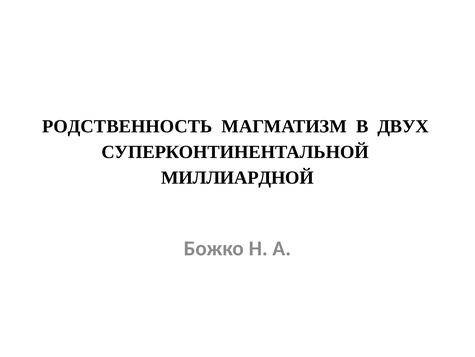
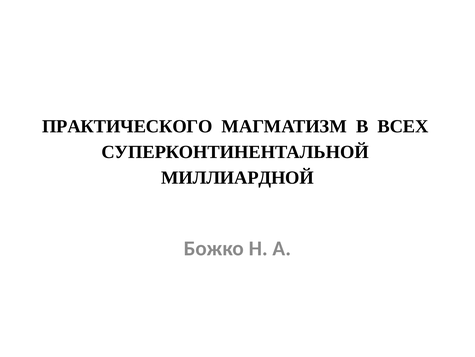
РОДСТВЕННОСТЬ: РОДСТВЕННОСТЬ -> ПРАКТИЧЕСКОГО
ДВУХ: ДВУХ -> ВСЕХ
